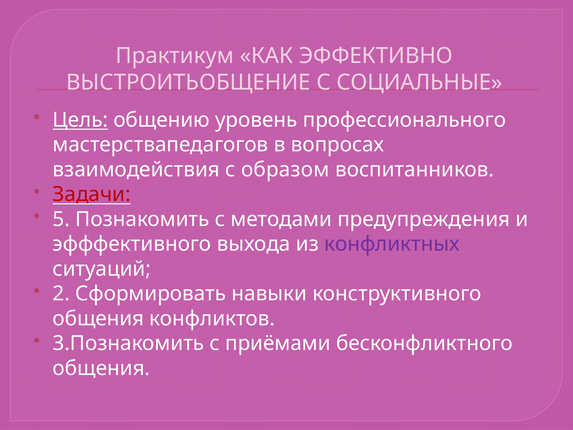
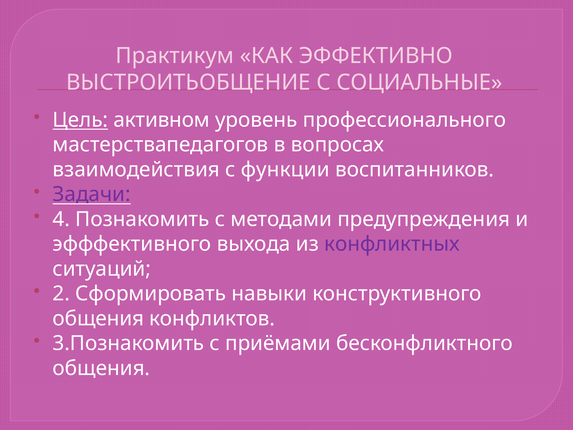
общению: общению -> активном
образом: образом -> функции
Задачи colour: red -> purple
5: 5 -> 4
